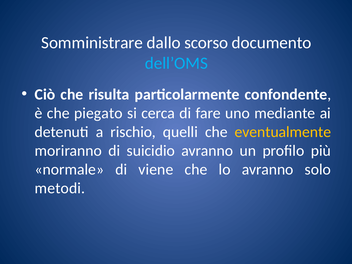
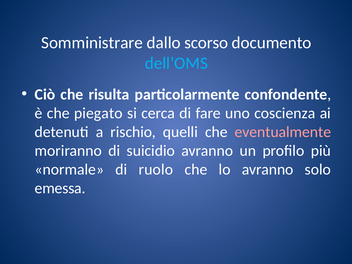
mediante: mediante -> coscienza
eventualmente colour: yellow -> pink
viene: viene -> ruolo
metodi: metodi -> emessa
